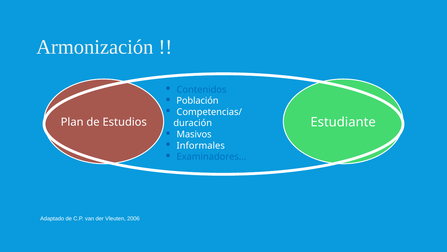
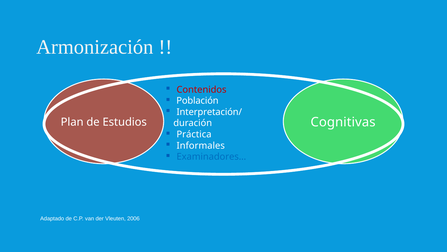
Contenidos colour: blue -> red
Competencias/: Competencias/ -> Interpretación/
Estudiante: Estudiante -> Cognitivas
Masivos: Masivos -> Práctica
